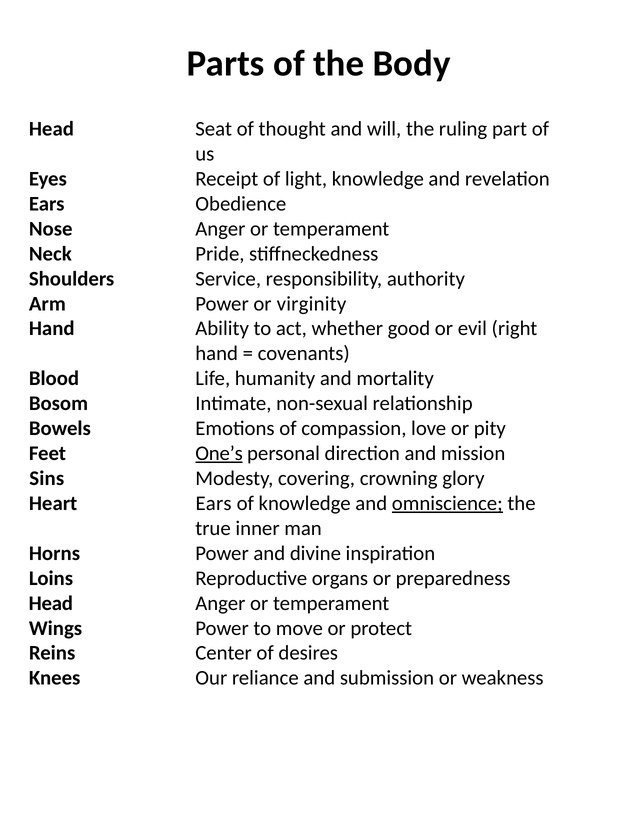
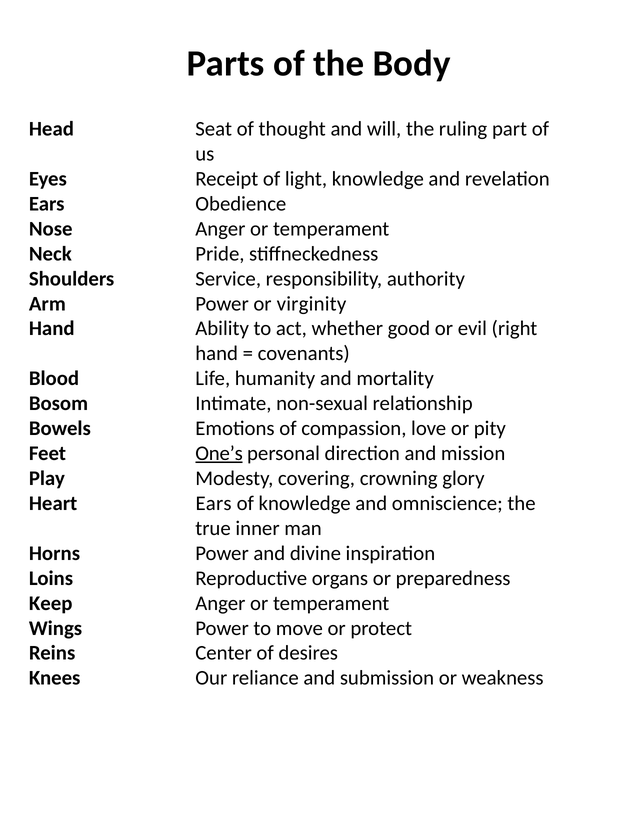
Sins: Sins -> Play
omniscience underline: present -> none
Head at (51, 603): Head -> Keep
